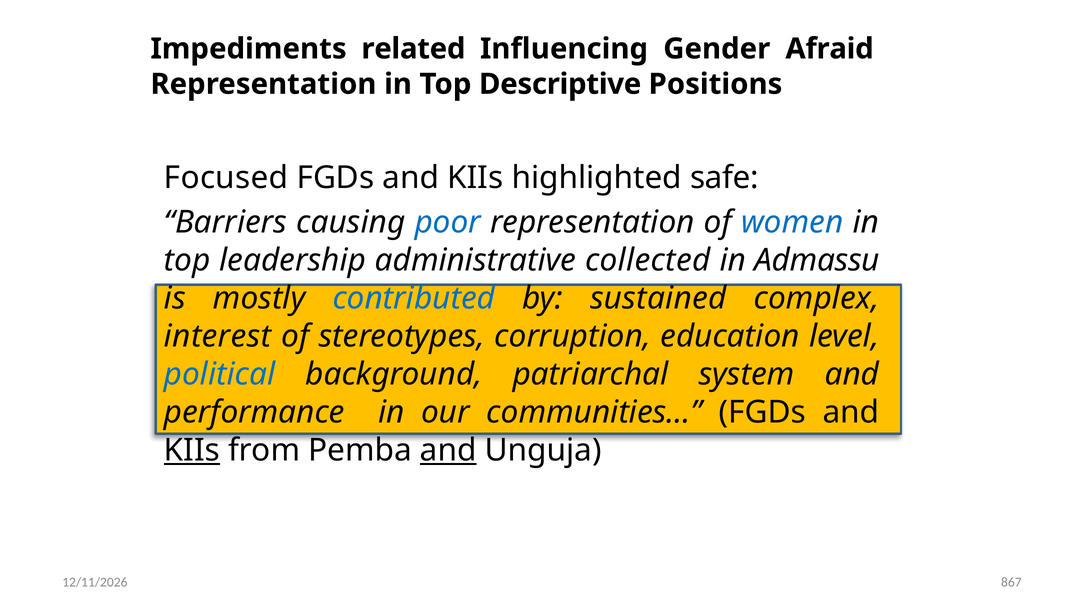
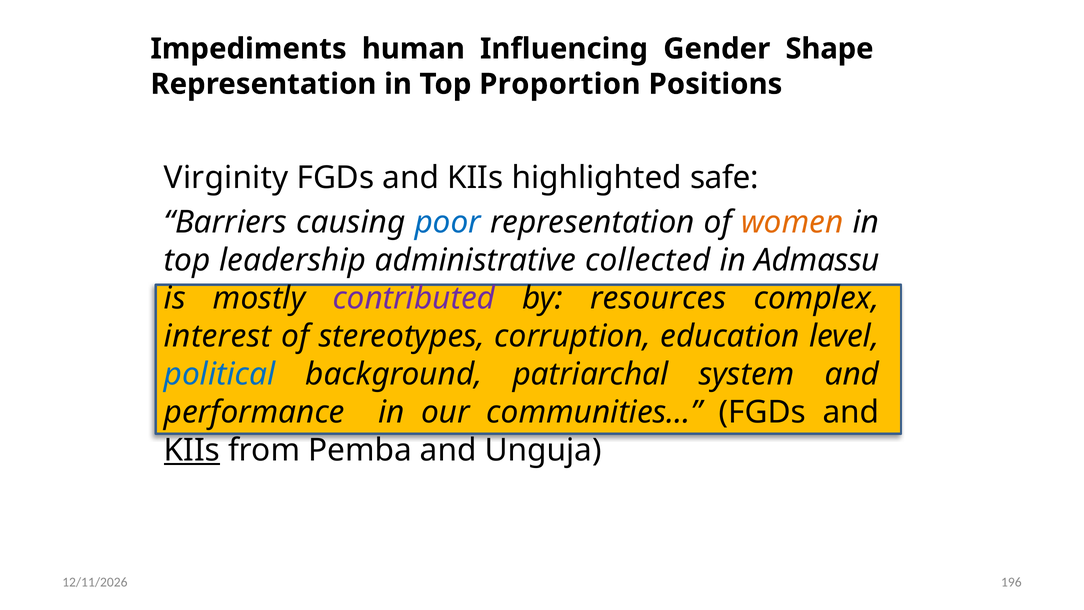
related: related -> human
Afraid: Afraid -> Shape
Descriptive: Descriptive -> Proportion
Focused: Focused -> Virginity
women colour: blue -> orange
contributed colour: blue -> purple
sustained: sustained -> resources
and at (448, 450) underline: present -> none
867: 867 -> 196
